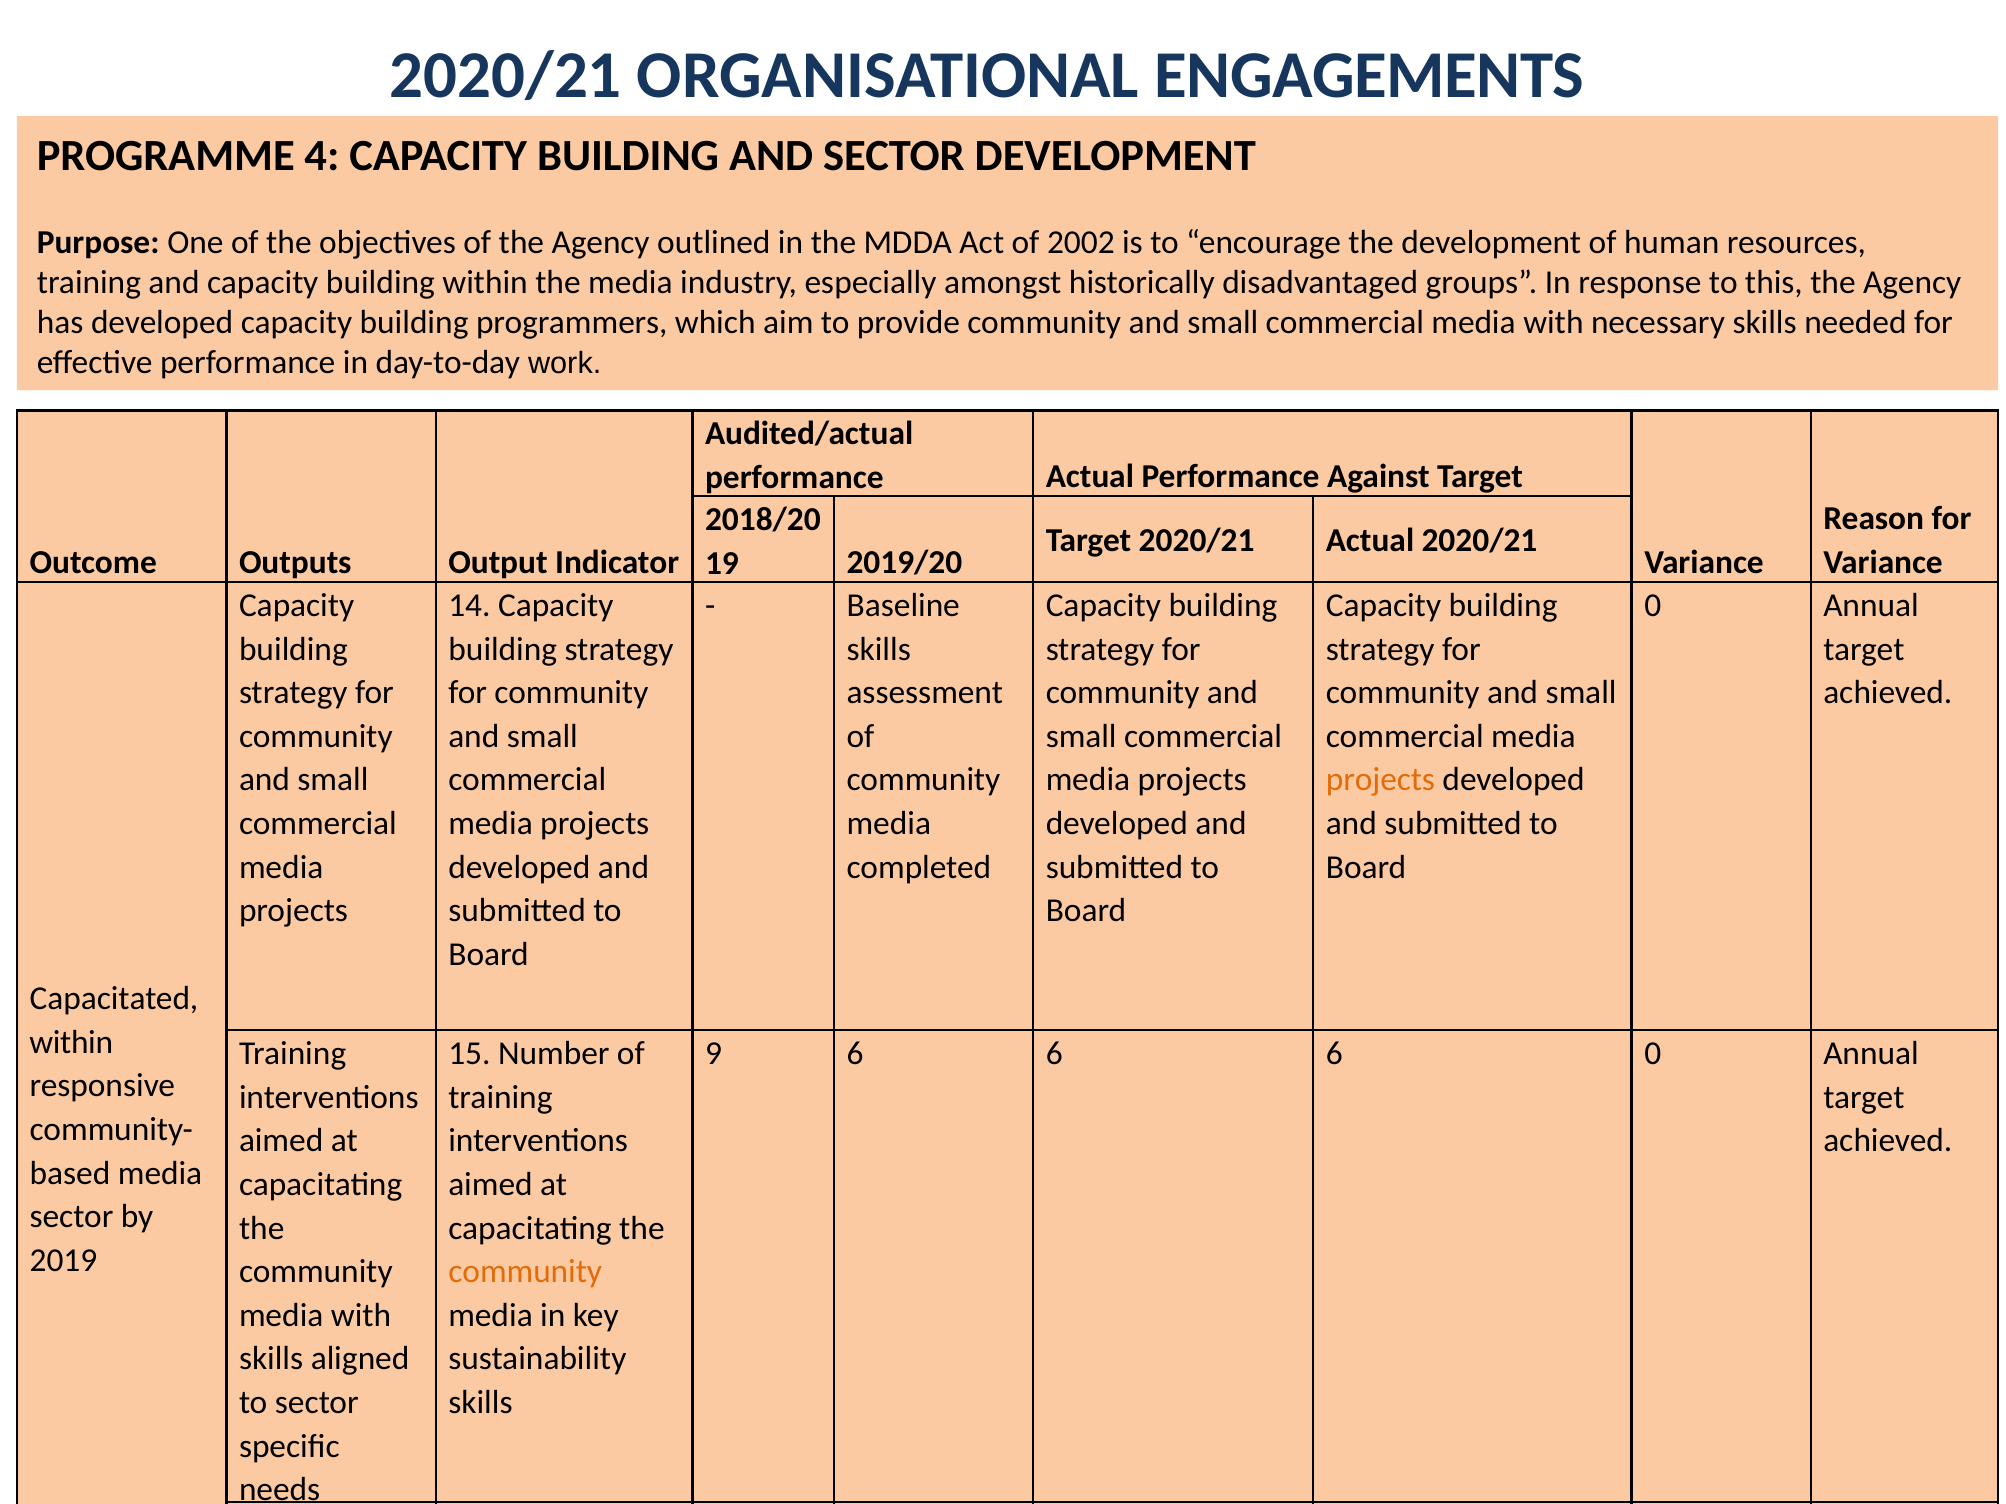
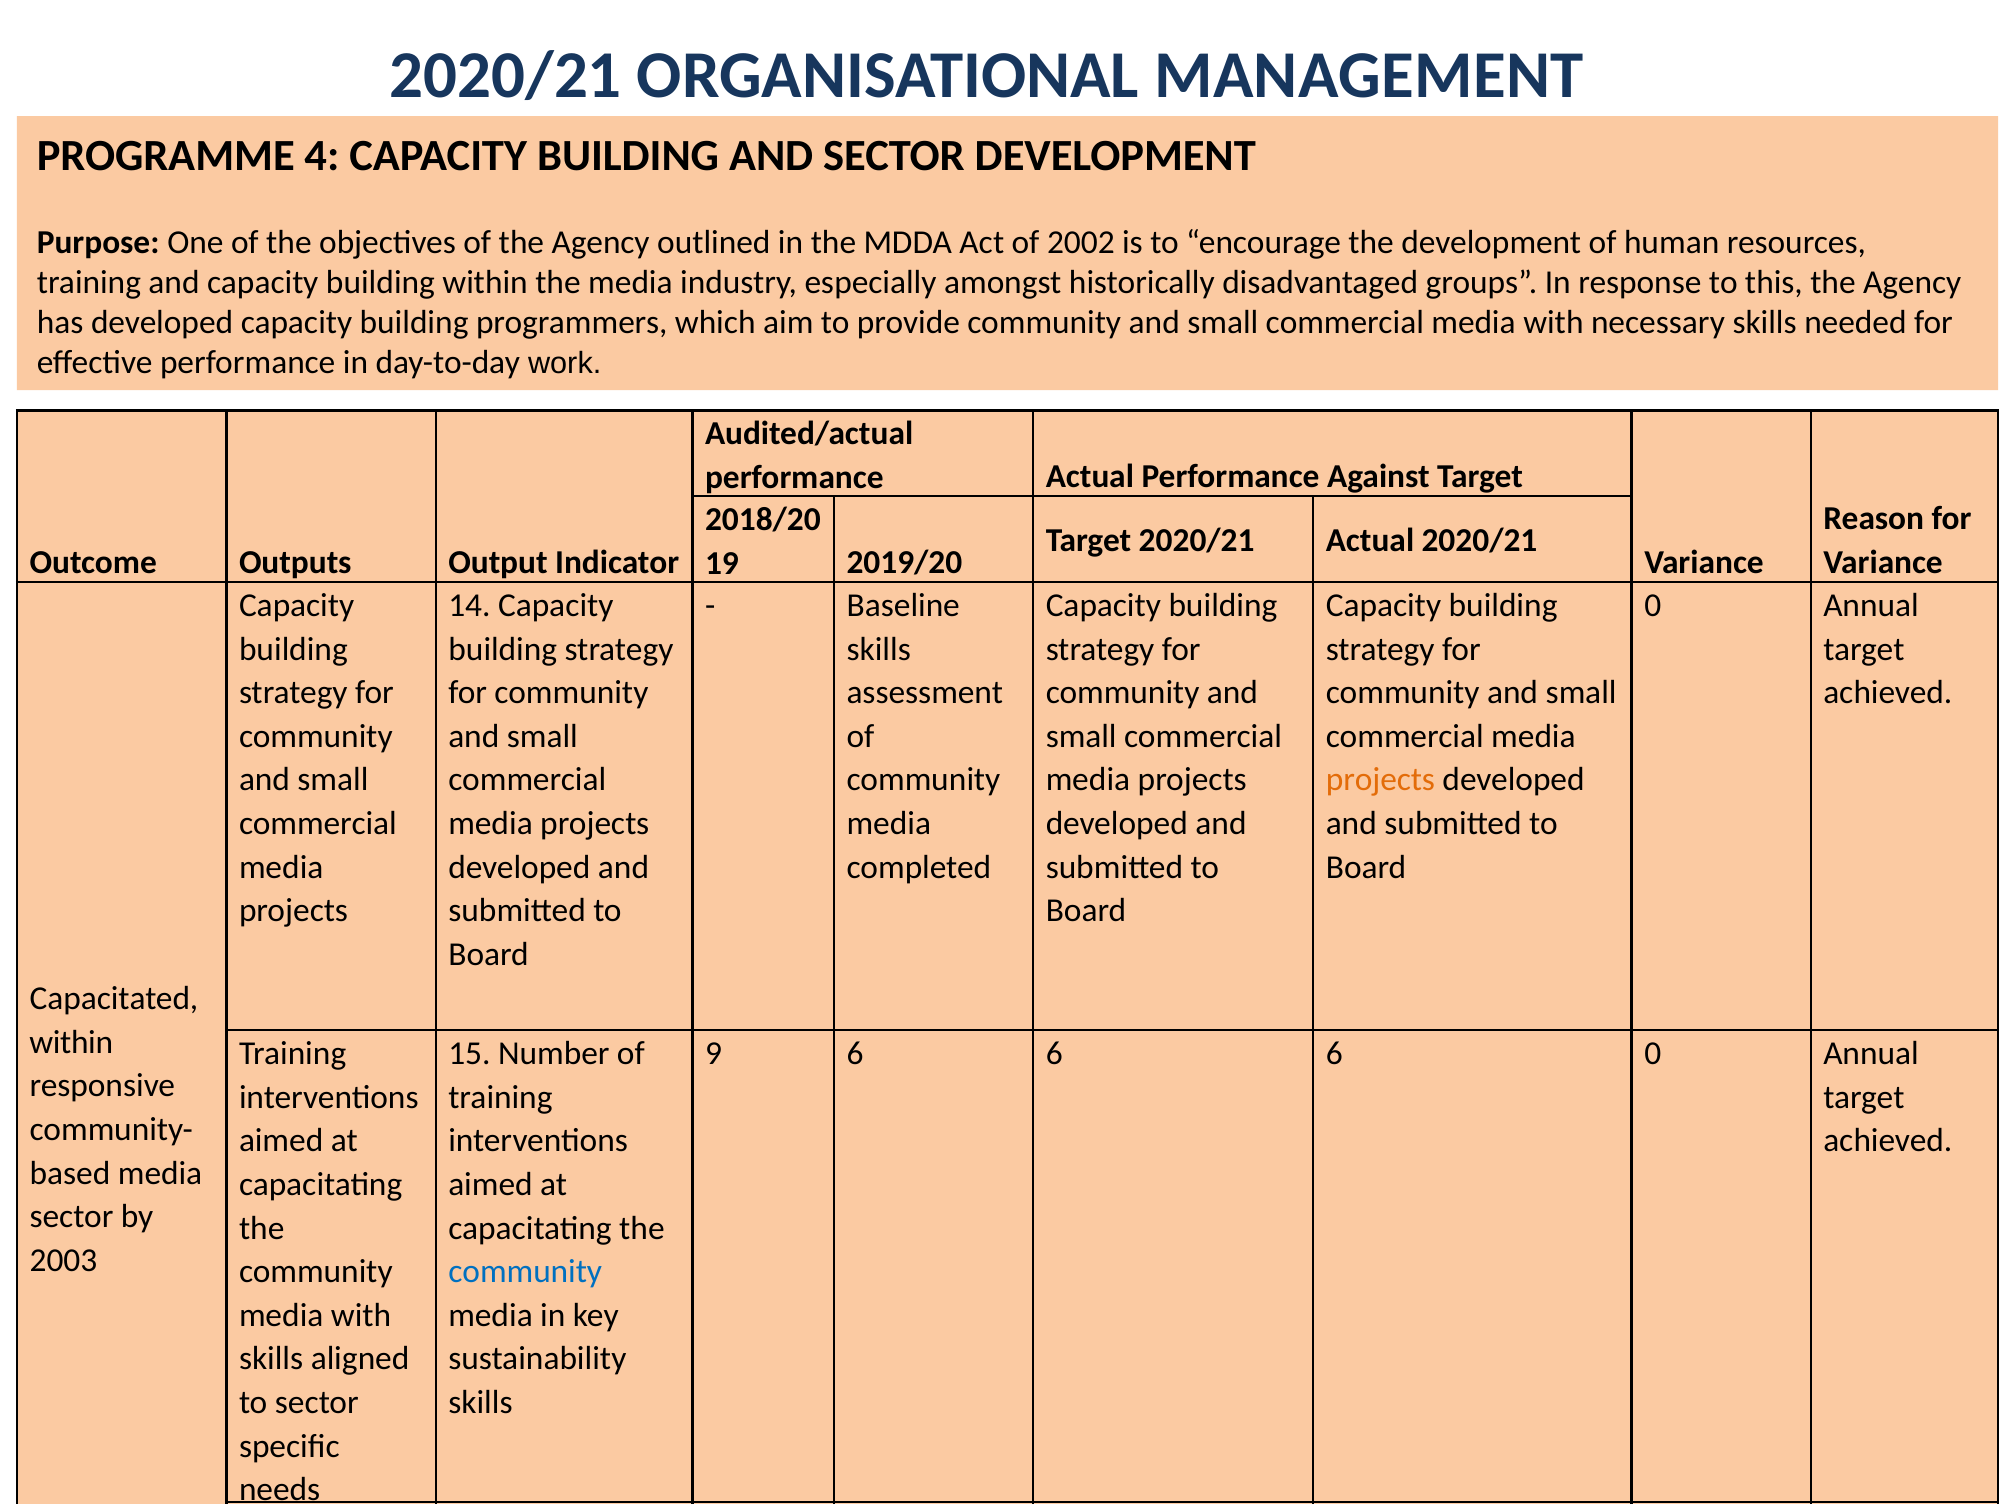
ENGAGEMENTS: ENGAGEMENTS -> MANAGEMENT
2019: 2019 -> 2003
community at (525, 1272) colour: orange -> blue
